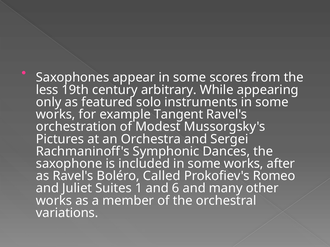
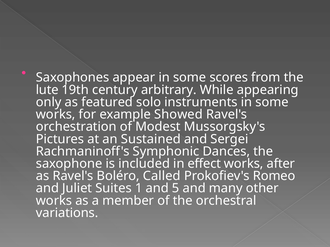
less: less -> lute
Tangent: Tangent -> Showed
Orchestra: Orchestra -> Sustained
included in some: some -> effect
6: 6 -> 5
